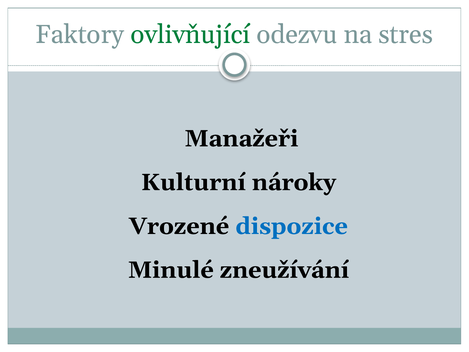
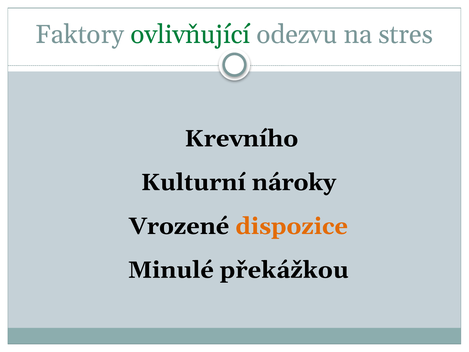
Manažeři: Manažeři -> Krevního
dispozice colour: blue -> orange
zneužívání: zneužívání -> překážkou
